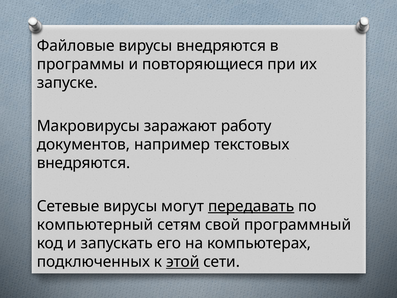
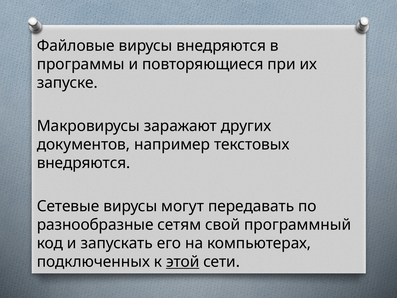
работу: работу -> других
передавать underline: present -> none
компьютерный: компьютерный -> разнообразные
